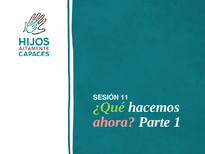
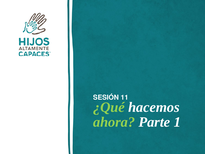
ahora colour: pink -> light green
